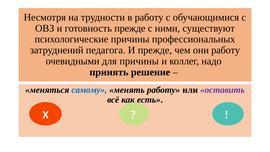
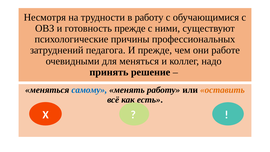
они работу: работу -> работе
для причины: причины -> меняться
оставить colour: purple -> orange
